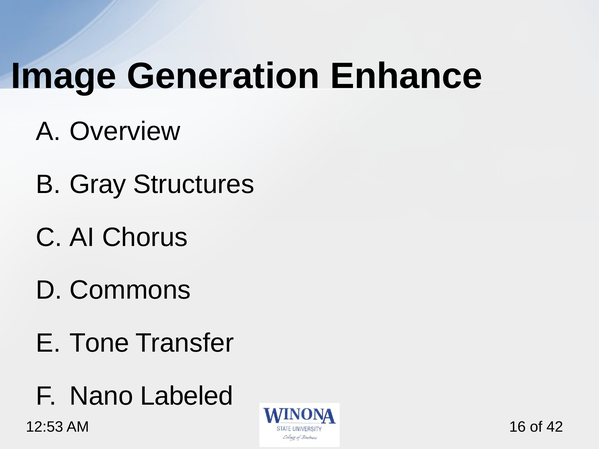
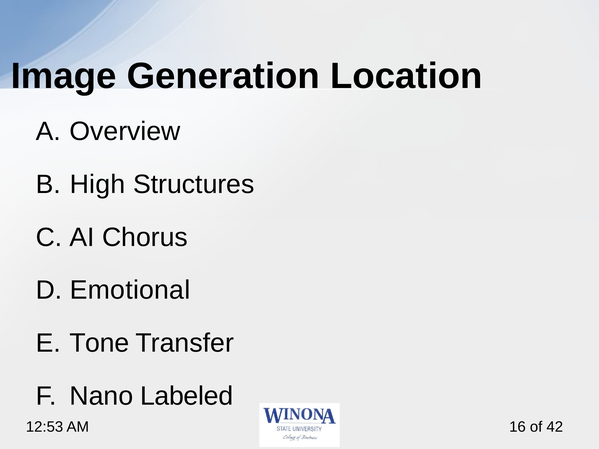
Enhance: Enhance -> Location
Gray: Gray -> High
Commons: Commons -> Emotional
